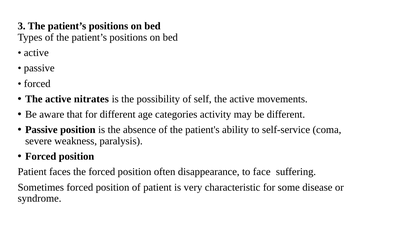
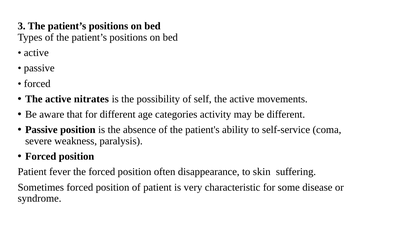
faces: faces -> fever
face: face -> skin
